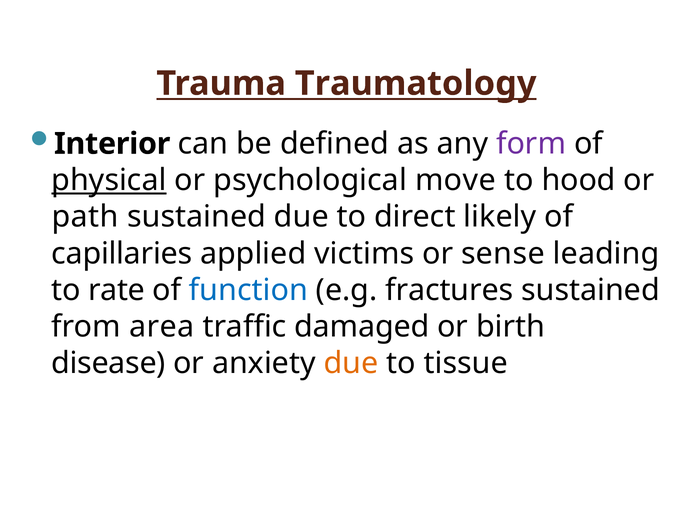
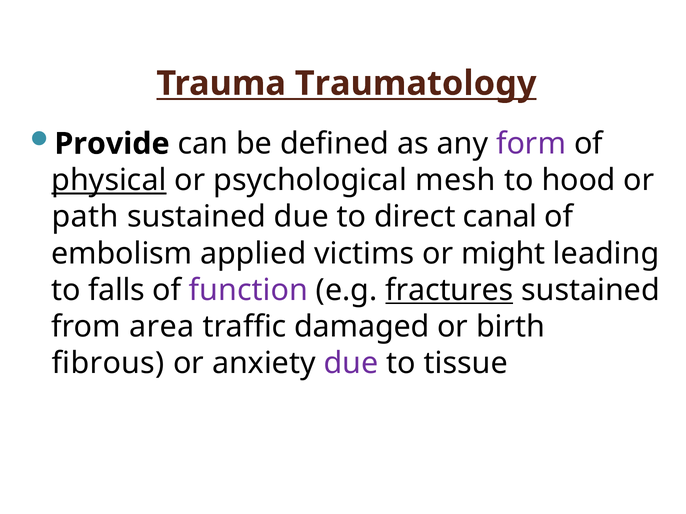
Interior: Interior -> Provide
move: move -> mesh
likely: likely -> canal
capillaries: capillaries -> embolism
sense: sense -> might
rate: rate -> falls
function colour: blue -> purple
fractures underline: none -> present
disease: disease -> fibrous
due at (351, 364) colour: orange -> purple
